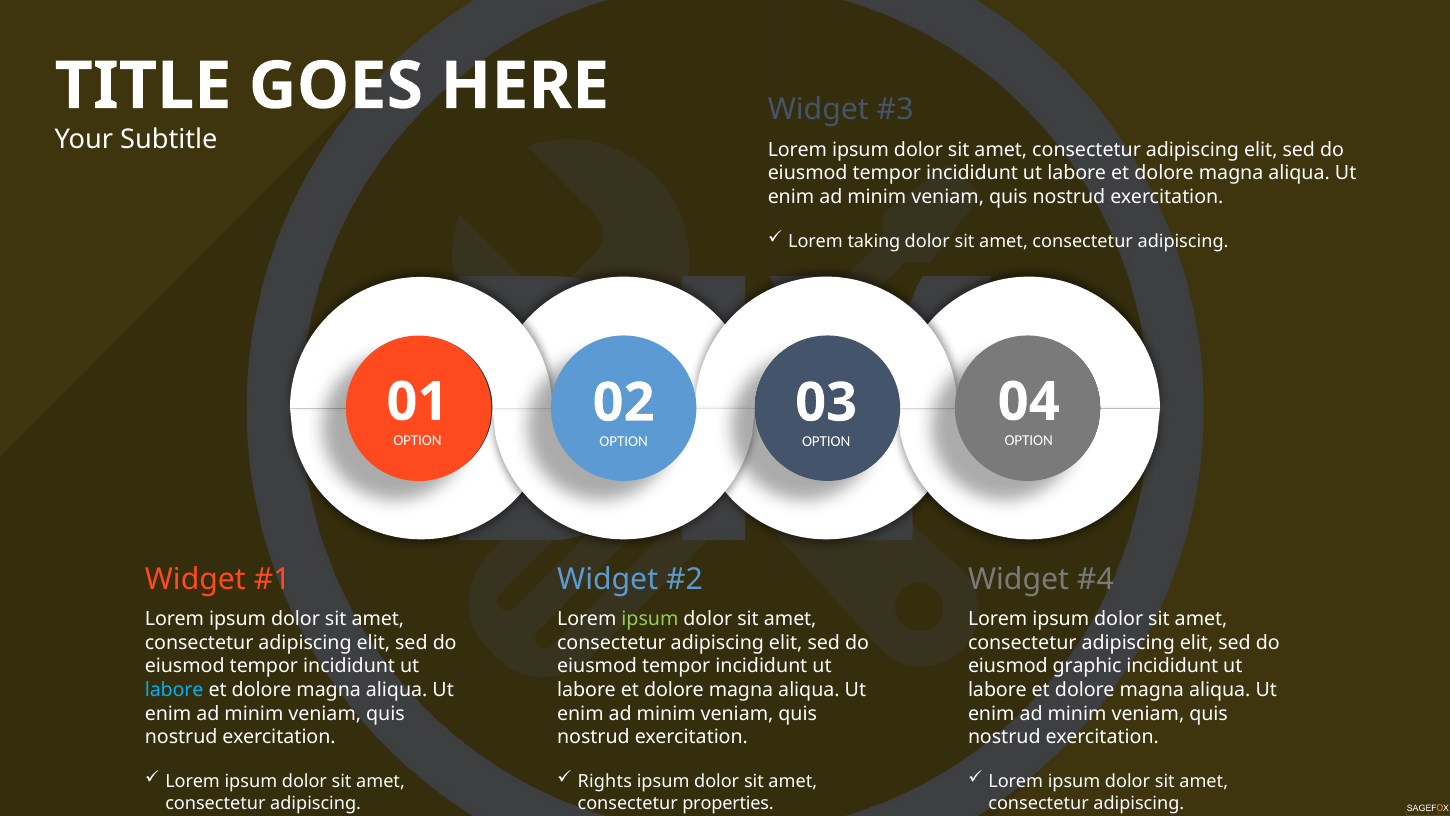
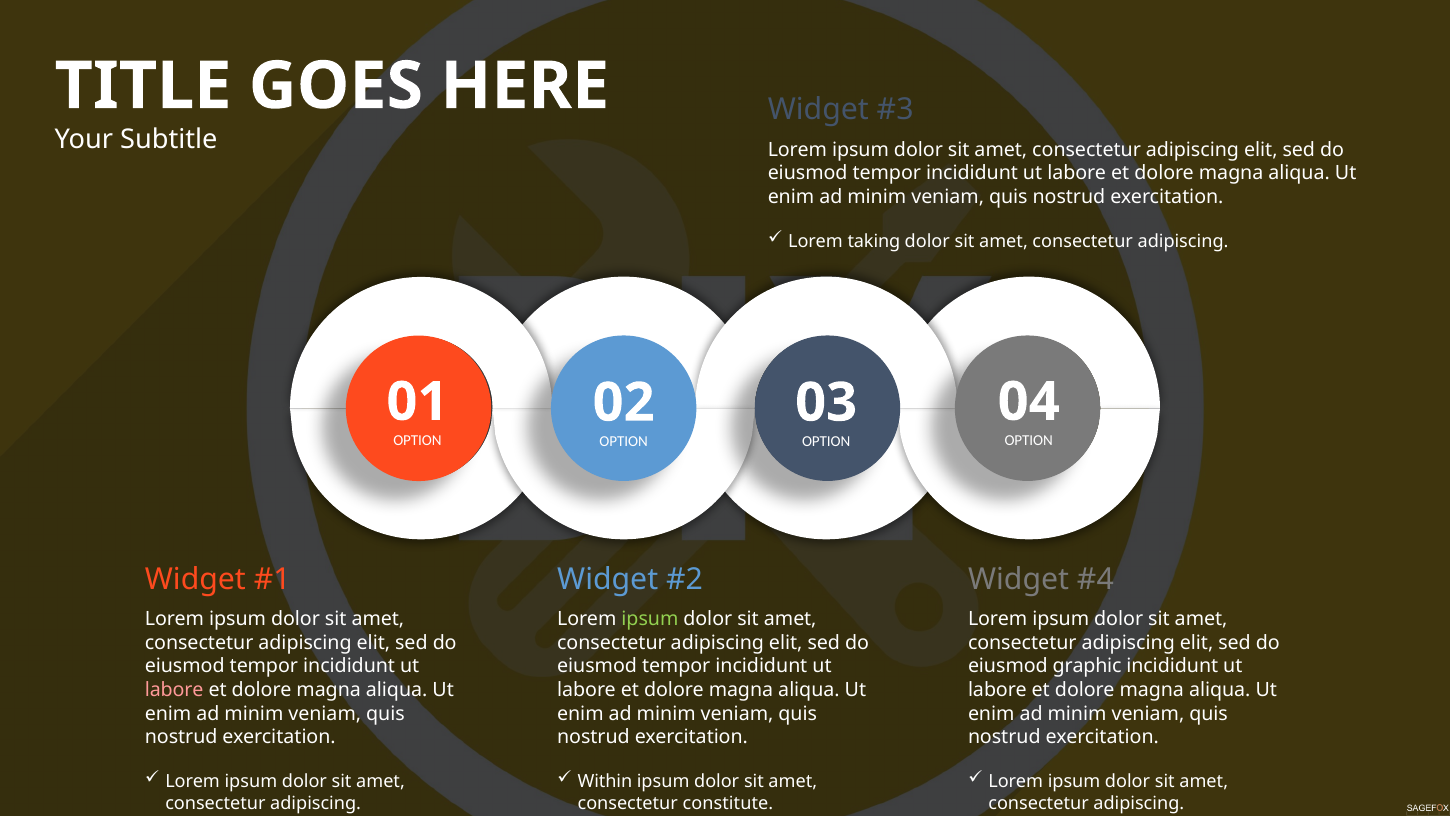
labore at (174, 690) colour: light blue -> pink
Rights: Rights -> Within
properties: properties -> constitute
